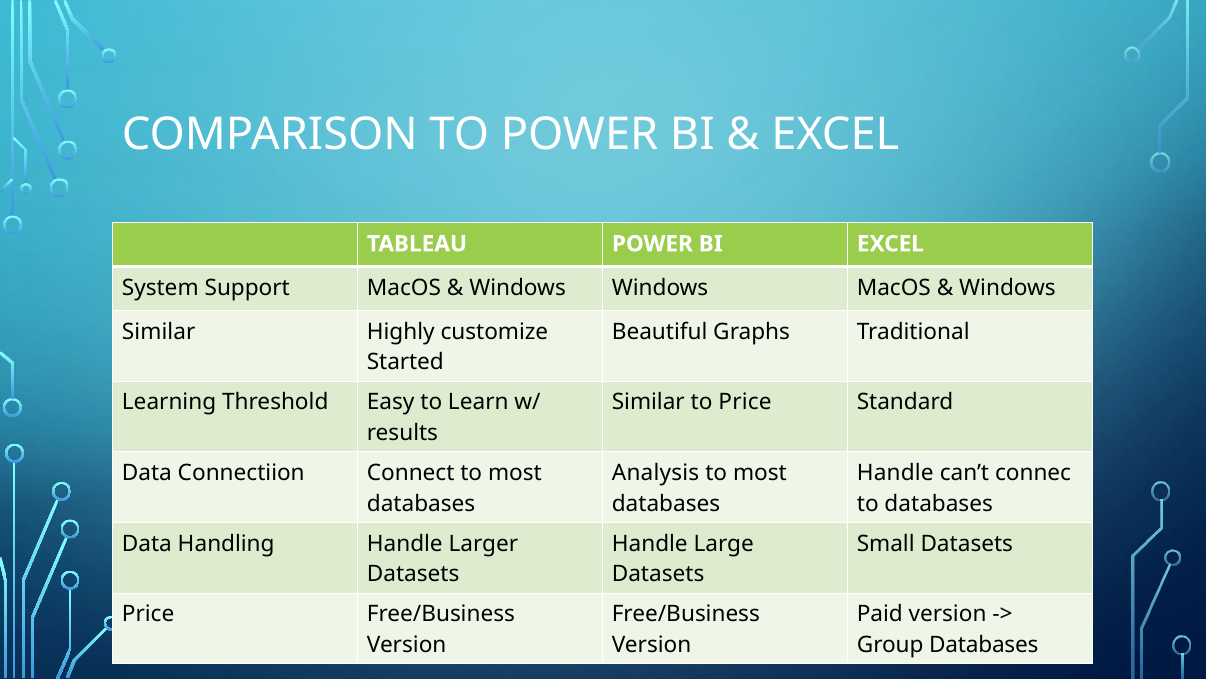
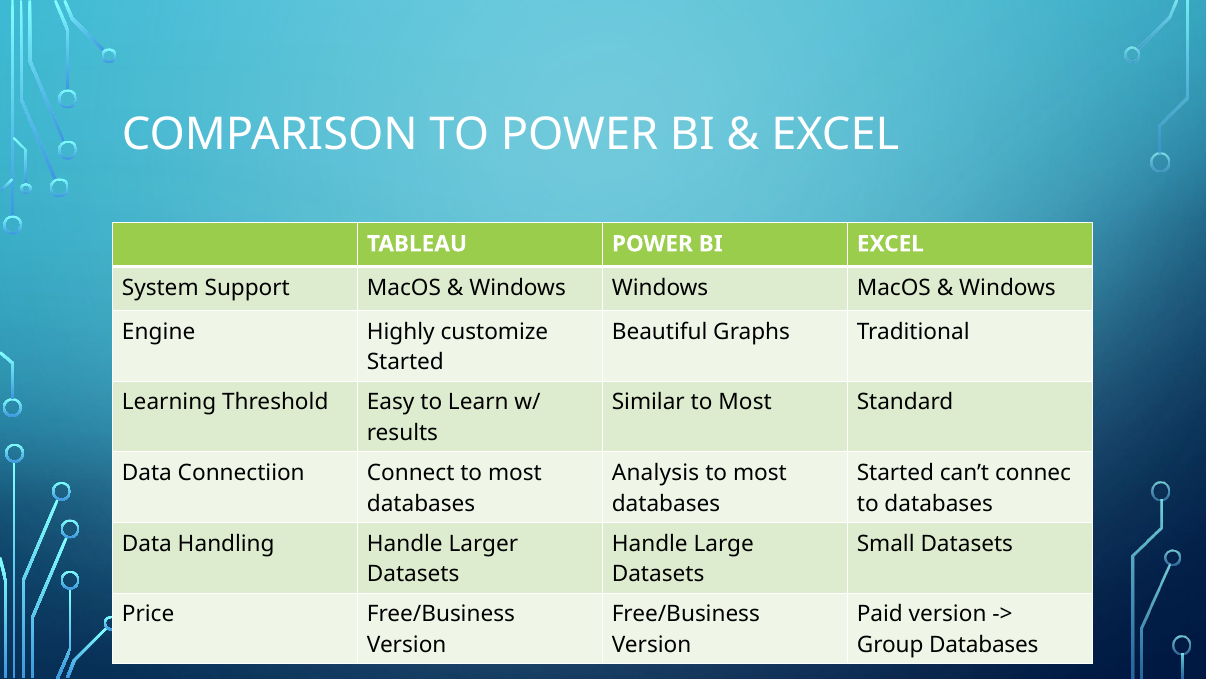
Similar at (159, 331): Similar -> Engine
Similar to Price: Price -> Most
Handle at (895, 473): Handle -> Started
